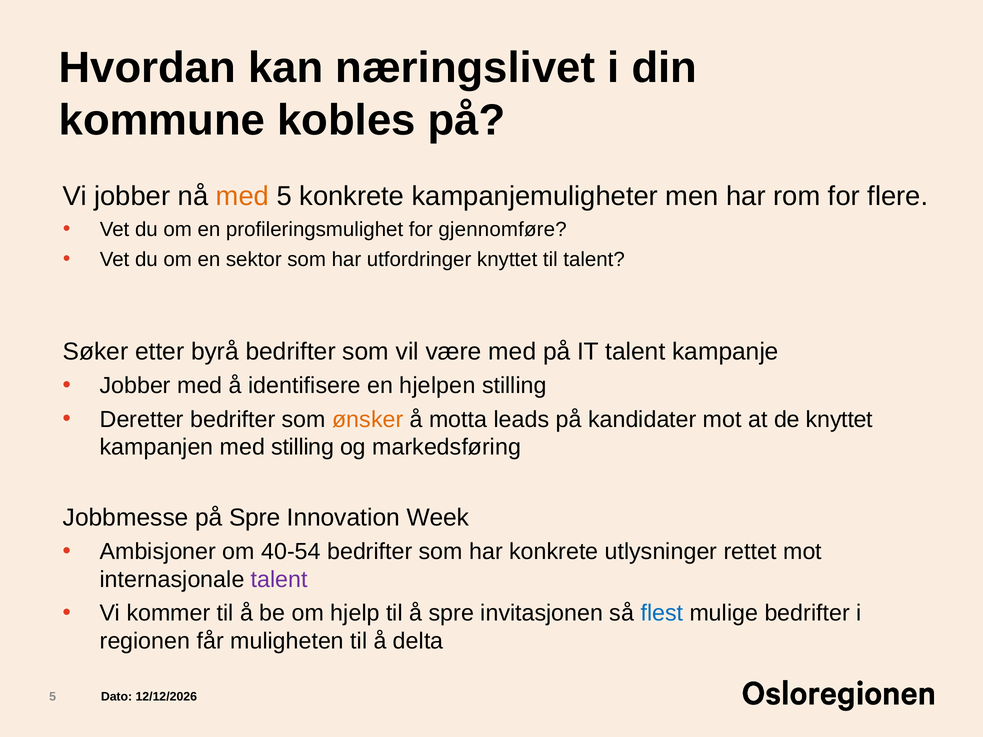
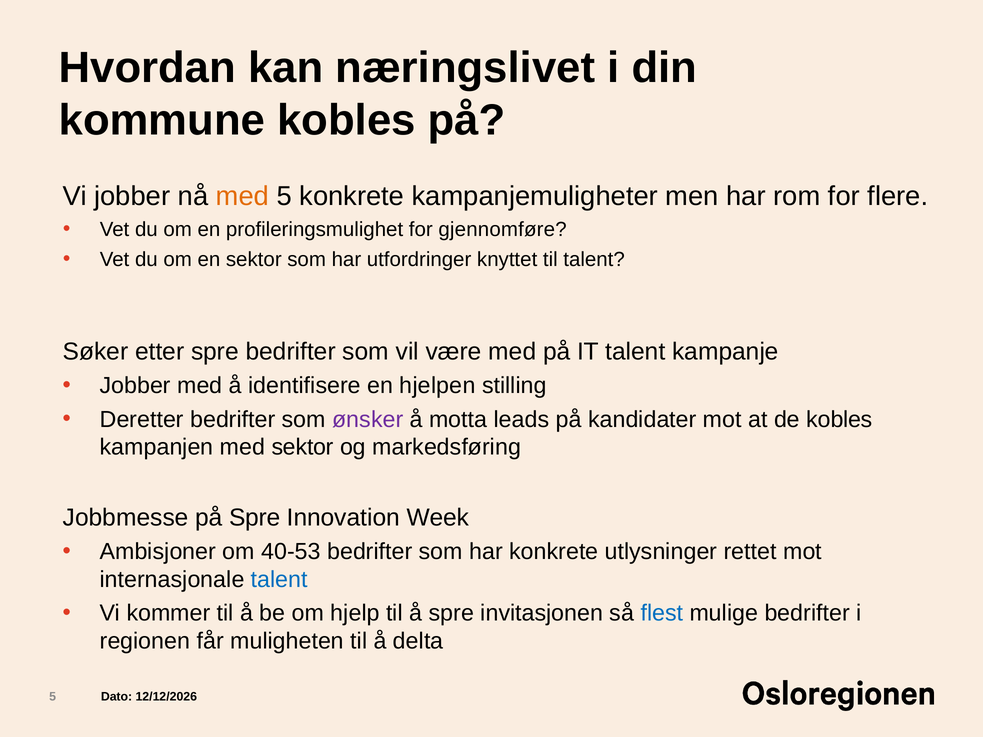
etter byrå: byrå -> spre
ønsker colour: orange -> purple
de knyttet: knyttet -> kobles
med stilling: stilling -> sektor
40-54: 40-54 -> 40-53
talent at (279, 580) colour: purple -> blue
